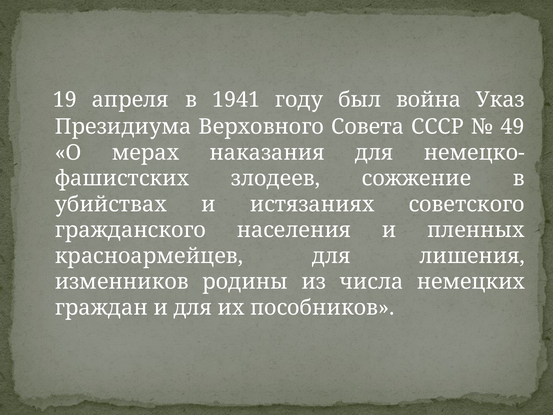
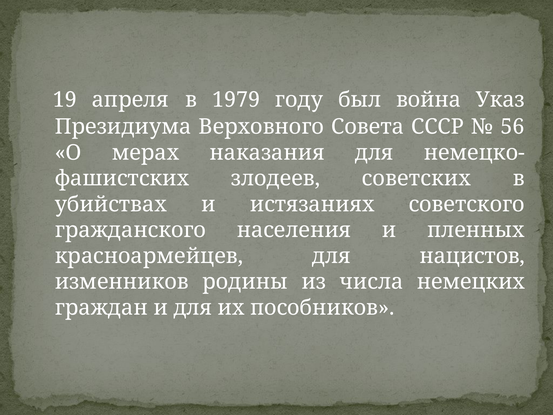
1941: 1941 -> 1979
49: 49 -> 56
сожжение: сожжение -> советских
лишения: лишения -> нацистов
